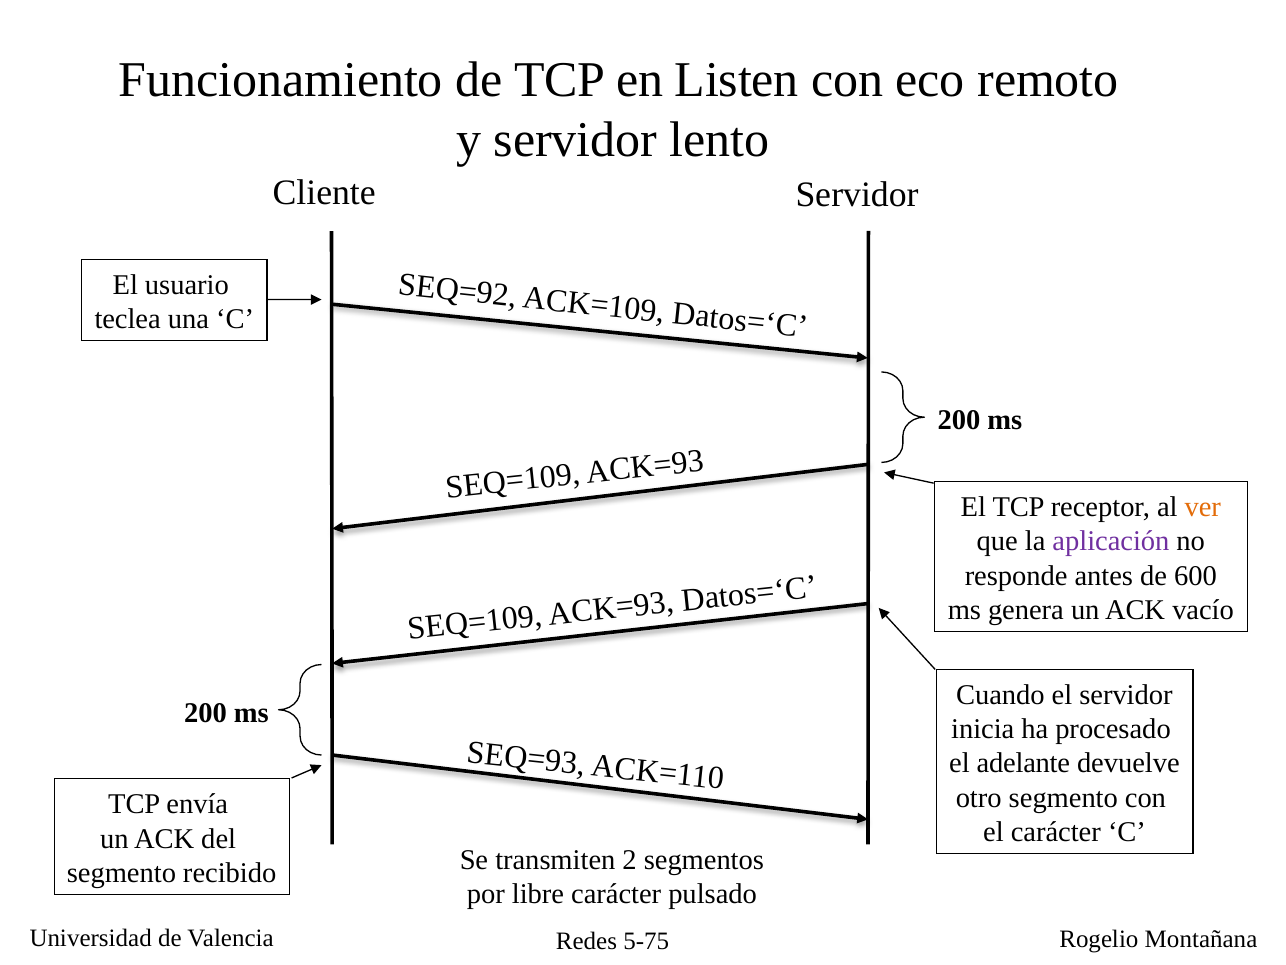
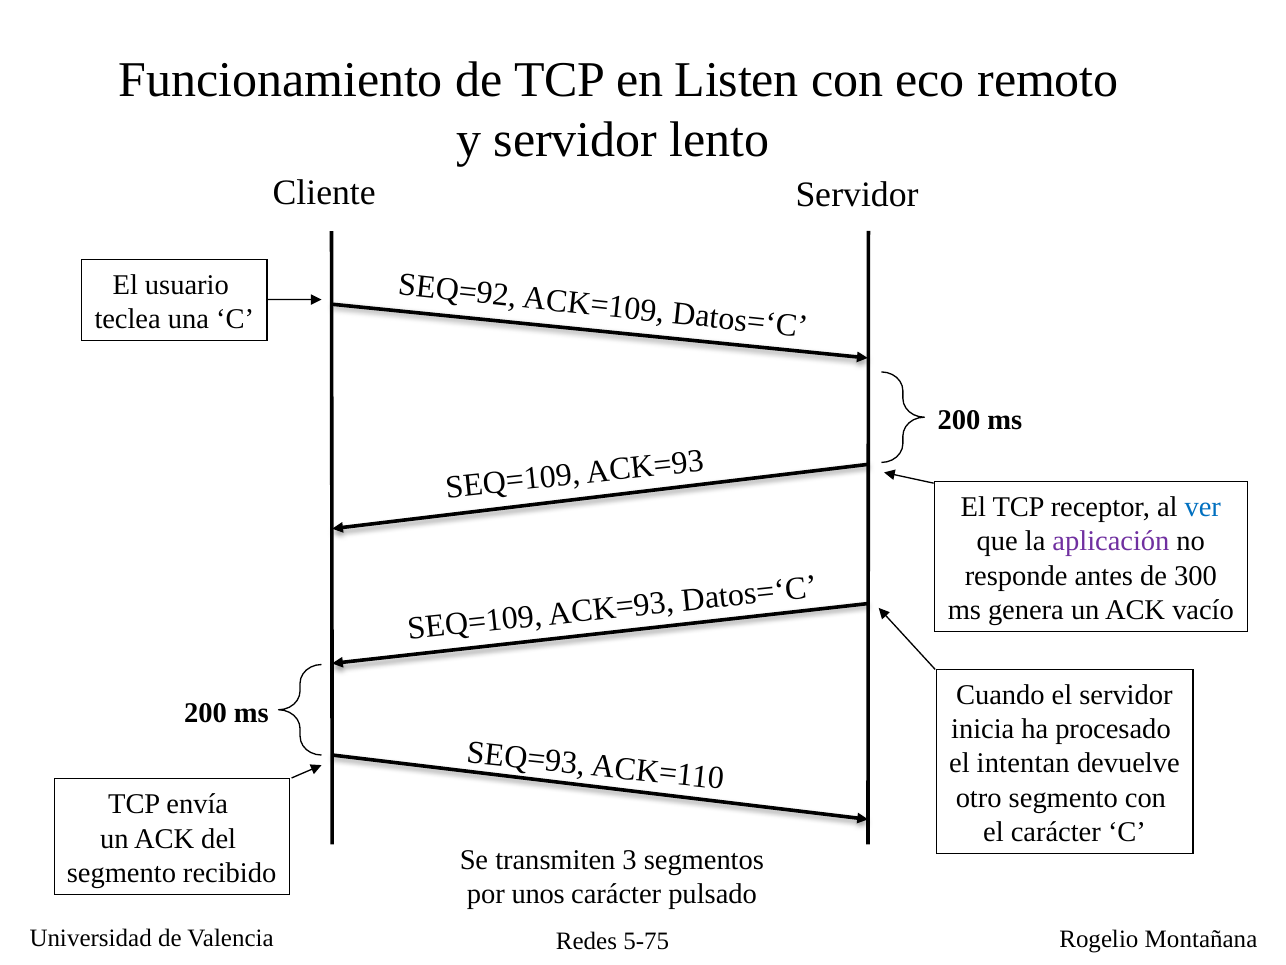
ver colour: orange -> blue
600: 600 -> 300
adelante: adelante -> intentan
2: 2 -> 3
libre: libre -> unos
